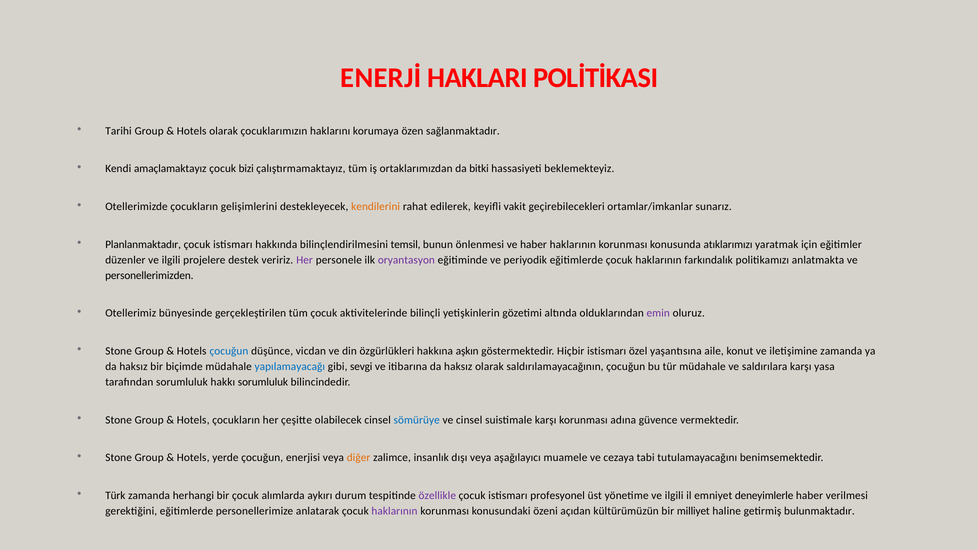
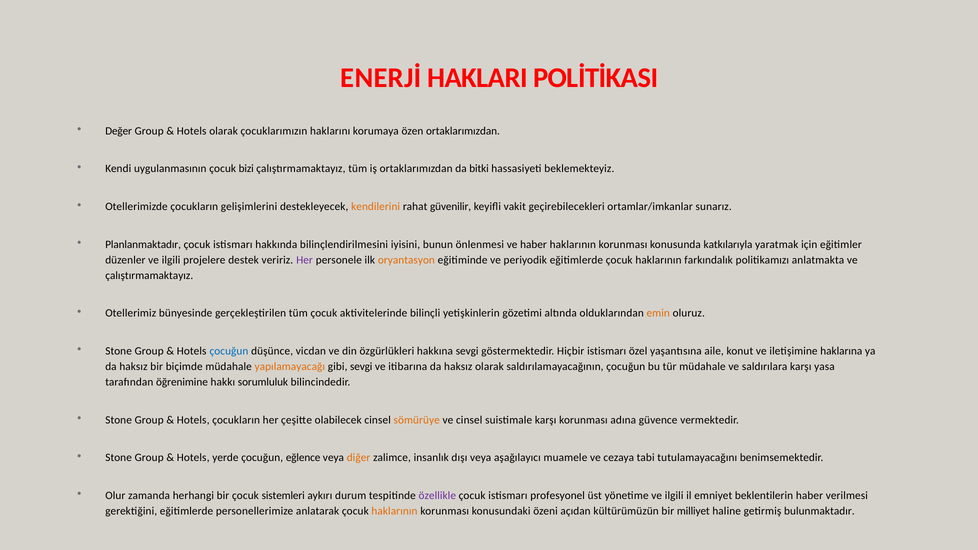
Tarihi: Tarihi -> Değer
özen sağlanmaktadır: sağlanmaktadır -> ortaklarımızdan
amaçlamaktayız: amaçlamaktayız -> uygulanmasının
edilerek: edilerek -> güvenilir
temsil: temsil -> iyisini
atıklarımızı: atıklarımızı -> katkılarıyla
oryantasyon colour: purple -> orange
personellerimizden at (149, 275): personellerimizden -> çalıştırmamaktayız
emin colour: purple -> orange
hakkına aşkın: aşkın -> sevgi
iletişimine zamanda: zamanda -> haklarına
yapılamayacağı colour: blue -> orange
tarafından sorumluluk: sorumluluk -> öğrenimine
sömürüye colour: blue -> orange
enerjisi: enerjisi -> eğlence
Türk: Türk -> Olur
alımlarda: alımlarda -> sistemleri
deneyimlerle: deneyimlerle -> beklentilerin
haklarının at (394, 511) colour: purple -> orange
